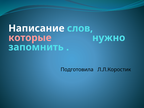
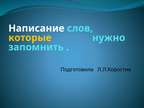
которые colour: pink -> yellow
